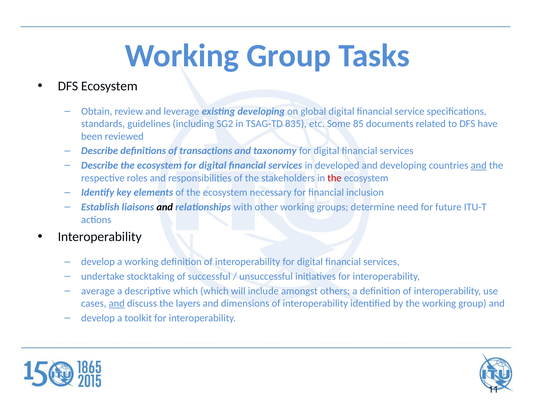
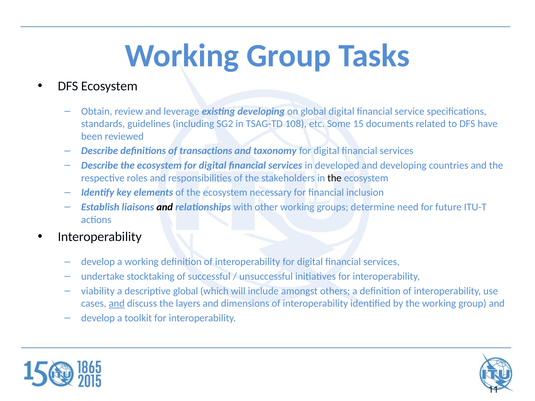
835: 835 -> 108
85: 85 -> 15
and at (479, 166) underline: present -> none
the at (334, 178) colour: red -> black
average: average -> viability
descriptive which: which -> global
